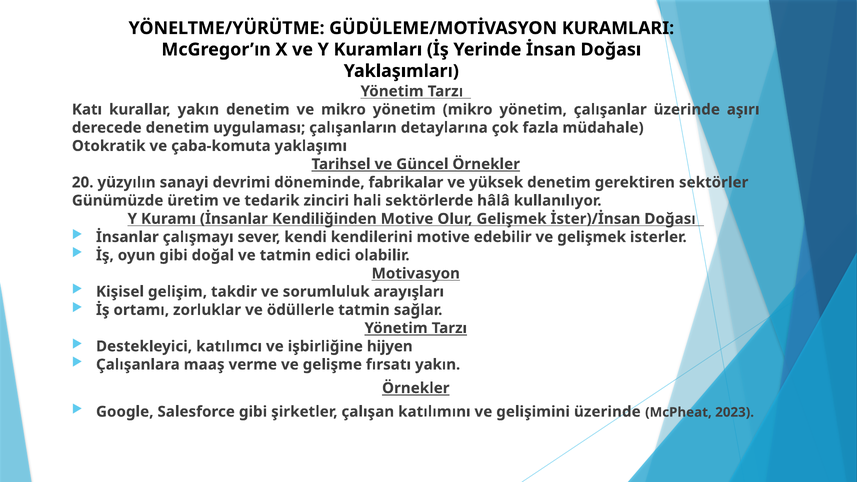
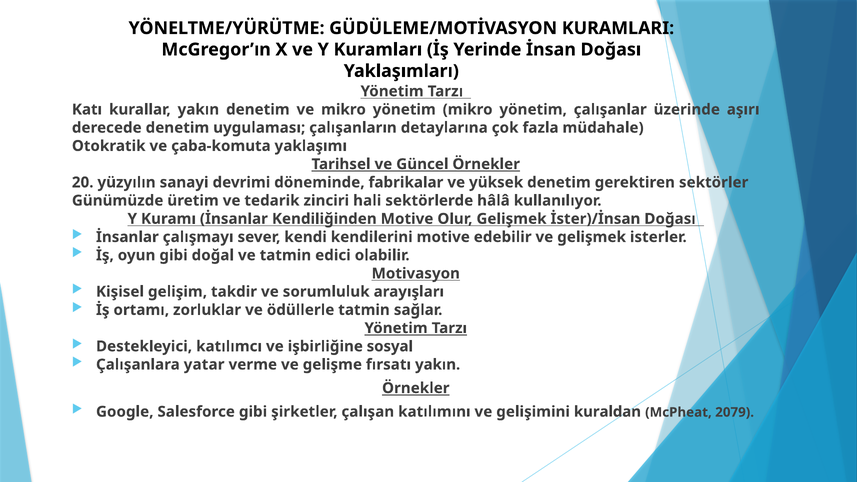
hijyen: hijyen -> sosyal
maaş: maaş -> yatar
gelişimini üzerinde: üzerinde -> kuraldan
2023: 2023 -> 2079
